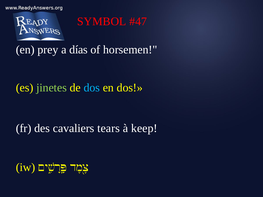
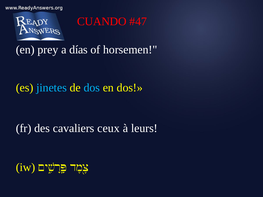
SYMBOL: SYMBOL -> CUANDO
jinetes colour: light green -> light blue
tears: tears -> ceux
keep: keep -> leurs
